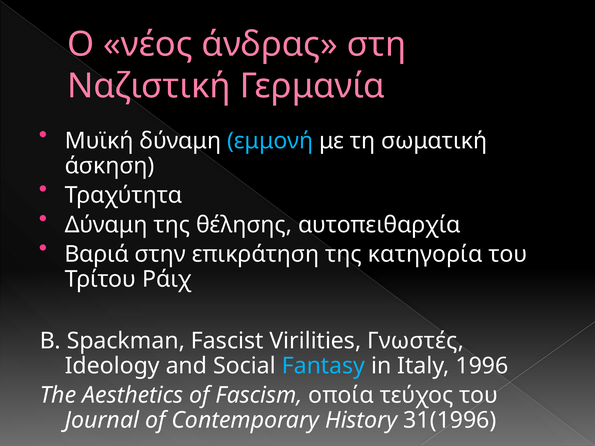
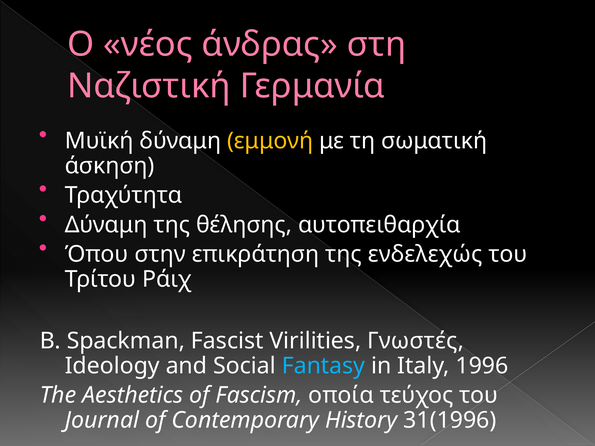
εμμονή colour: light blue -> yellow
Βαριά: Βαριά -> Όπου
κατηγορία: κατηγορία -> ενδελεχώς
